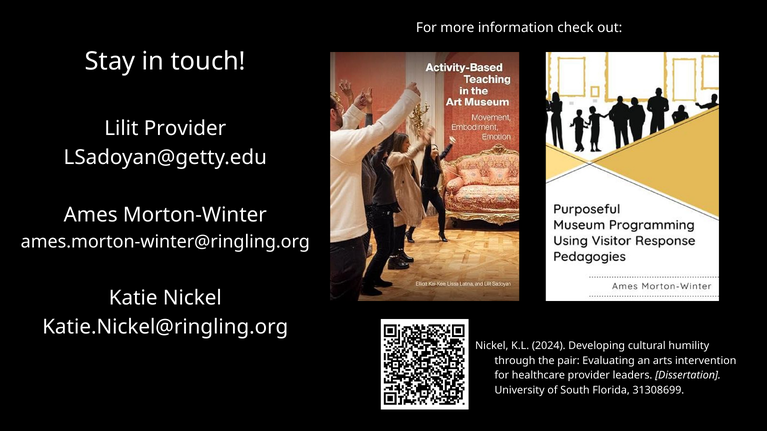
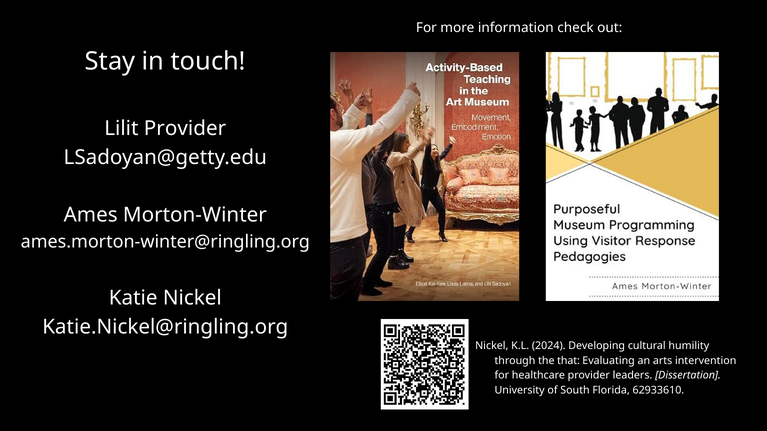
pair: pair -> that
31308699: 31308699 -> 62933610
